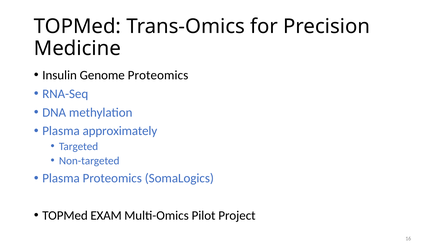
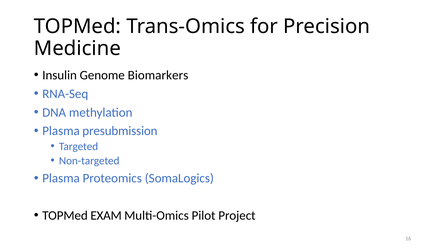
Genome Proteomics: Proteomics -> Biomarkers
approximately: approximately -> presubmission
